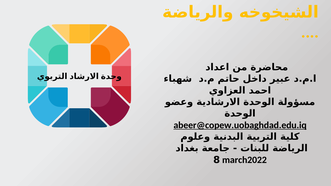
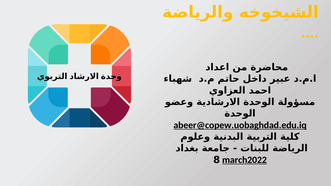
march2022 underline: none -> present
